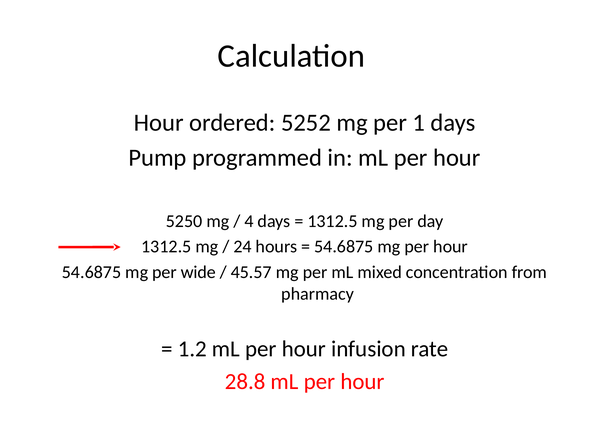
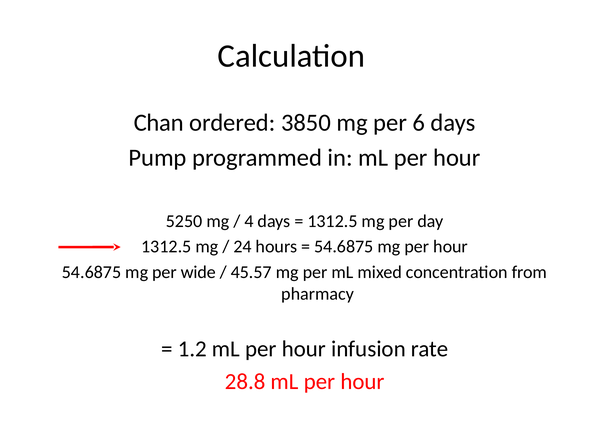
Hour at (159, 123): Hour -> Chan
5252: 5252 -> 3850
1: 1 -> 6
